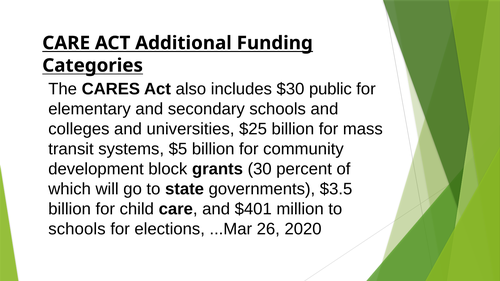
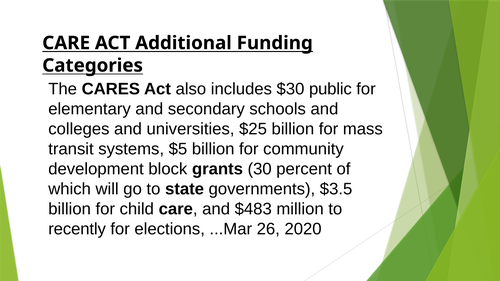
$401: $401 -> $483
schools at (77, 229): schools -> recently
